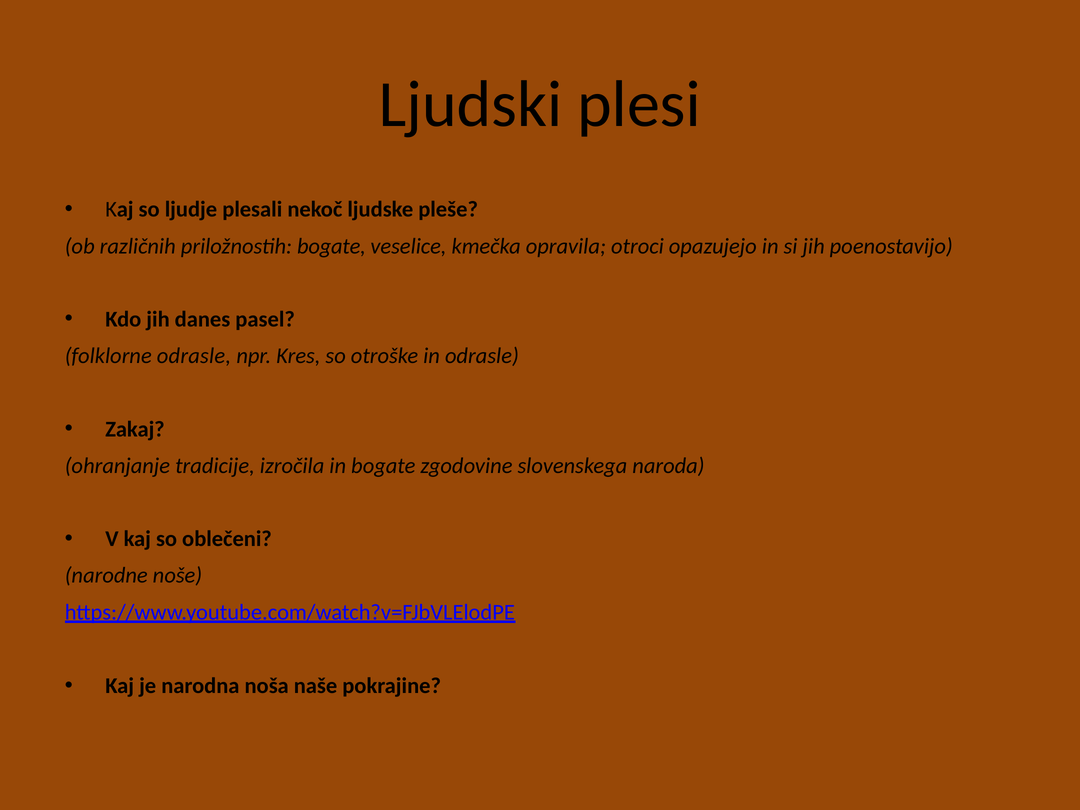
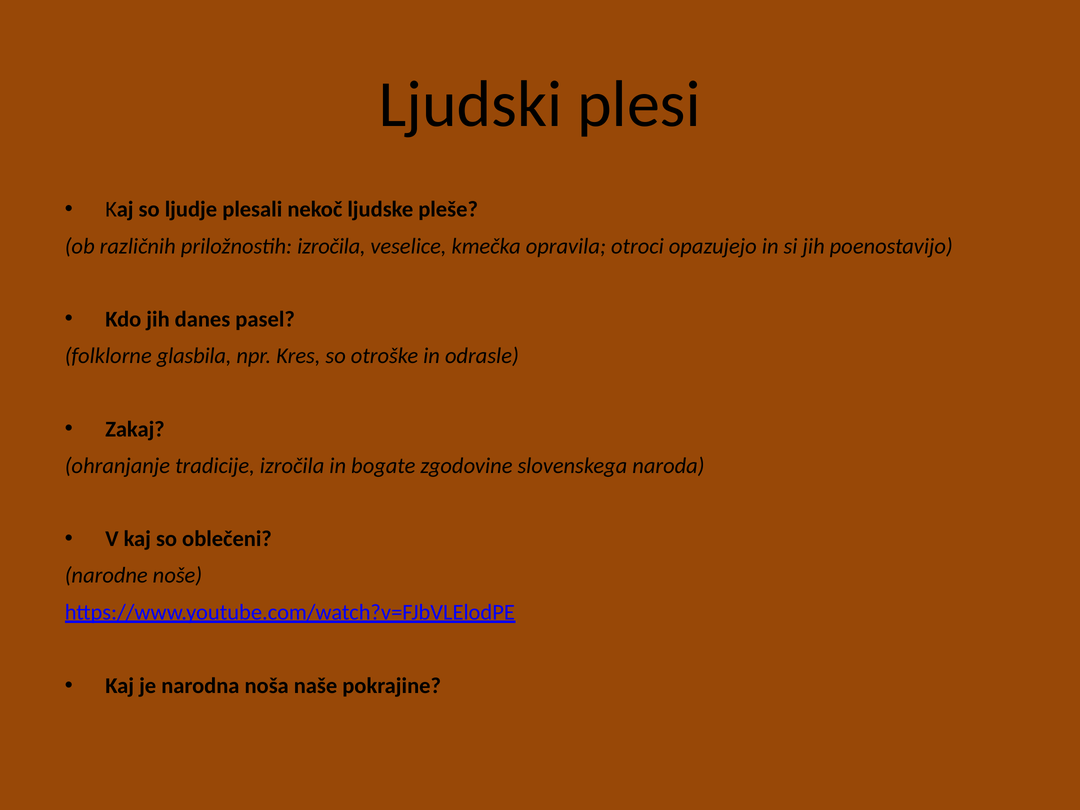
priložnostih bogate: bogate -> izročila
folklorne odrasle: odrasle -> glasbila
